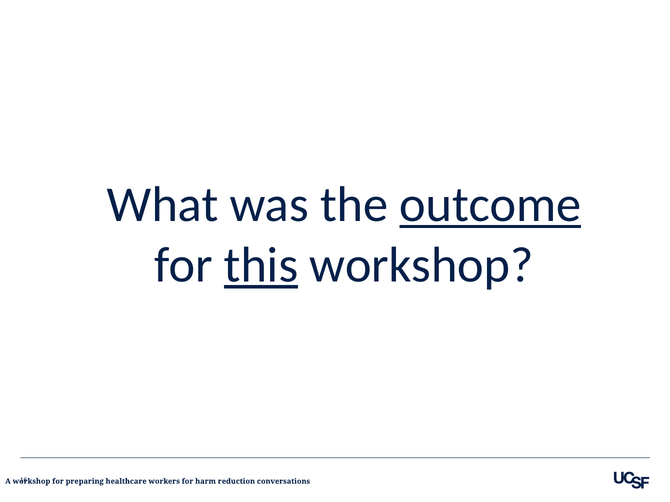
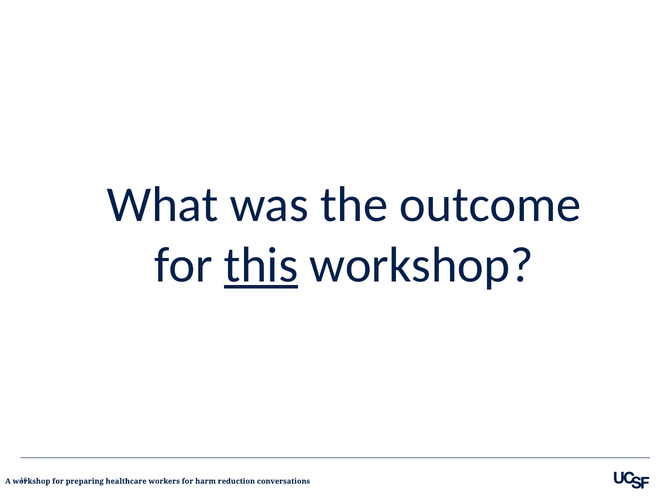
outcome underline: present -> none
